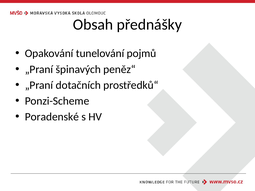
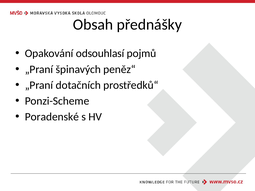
tunelování: tunelování -> odsouhlasí
